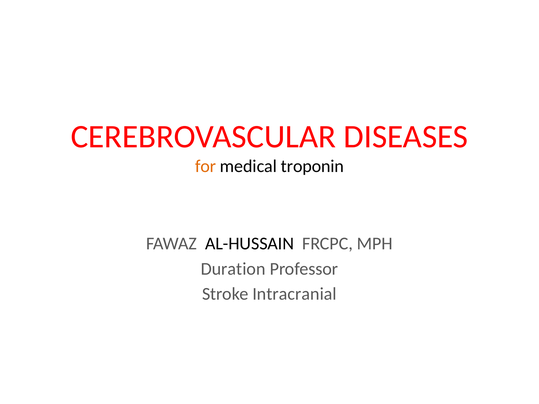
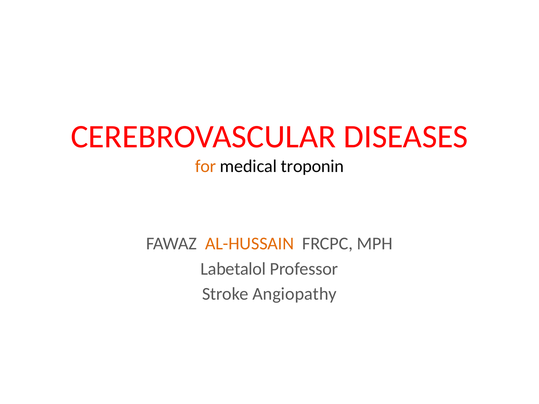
AL-HUSSAIN colour: black -> orange
Duration: Duration -> Labetalol
Intracranial: Intracranial -> Angiopathy
